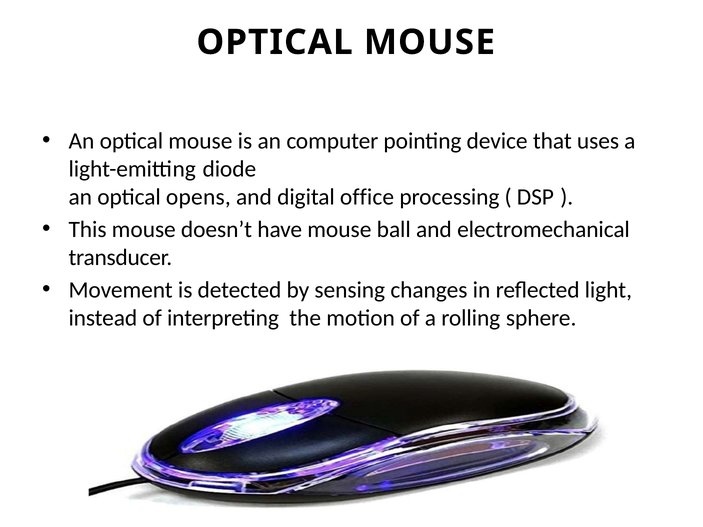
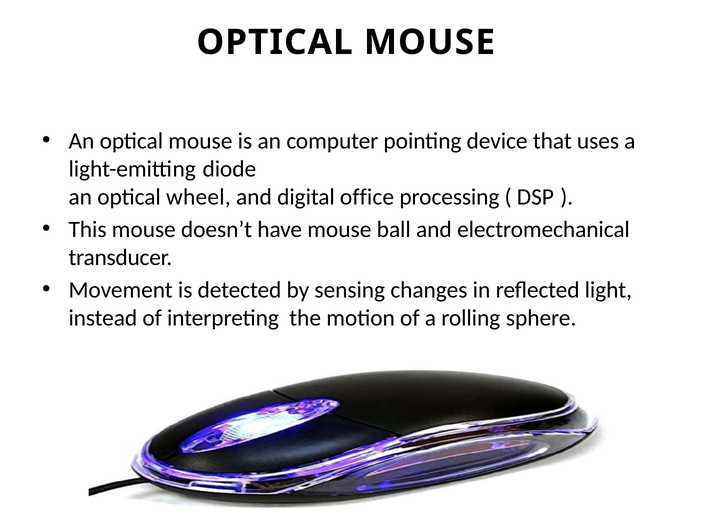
opens: opens -> wheel
